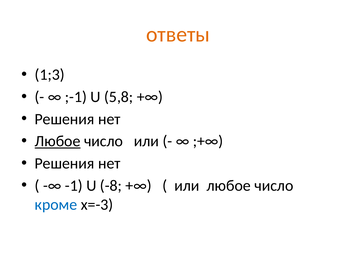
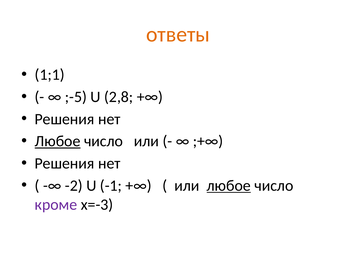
1;3: 1;3 -> 1;1
;-1: ;-1 -> ;-5
5,8: 5,8 -> 2,8
-1: -1 -> -2
-8: -8 -> -1
любое at (229, 186) underline: none -> present
кроме colour: blue -> purple
